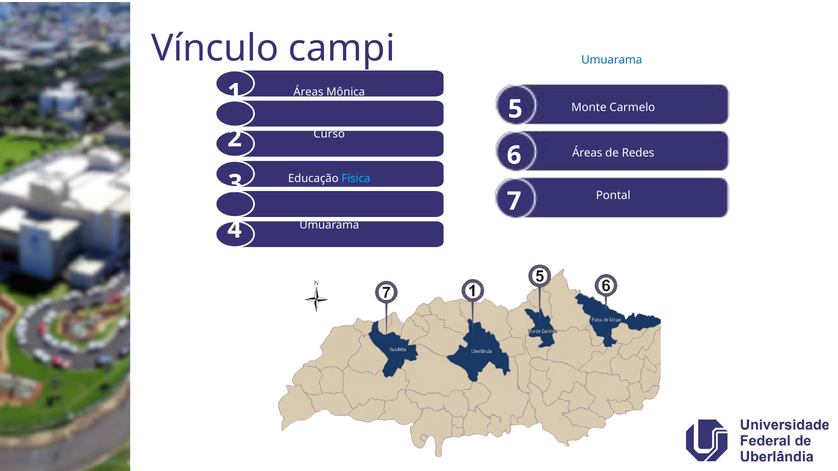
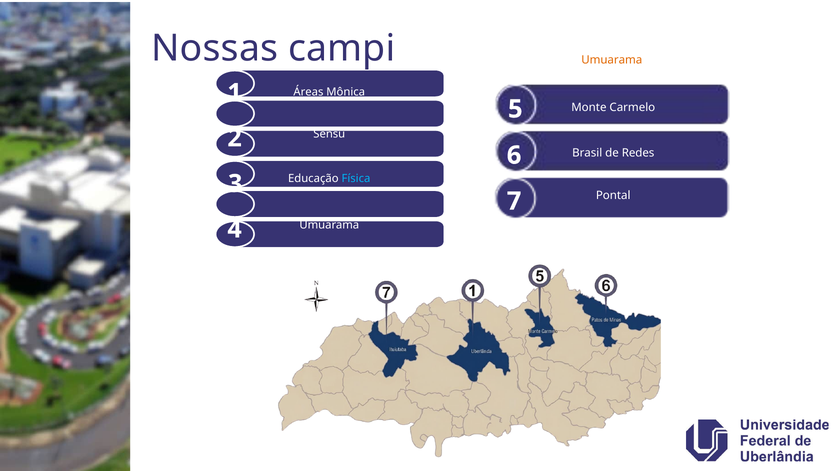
Vínculo: Vínculo -> Nossas
Umuarama at (612, 60) colour: blue -> orange
Curso: Curso -> Sensu
Áreas at (587, 153): Áreas -> Brasil
